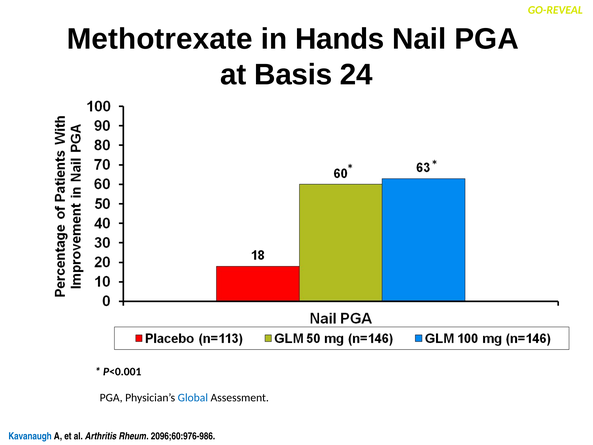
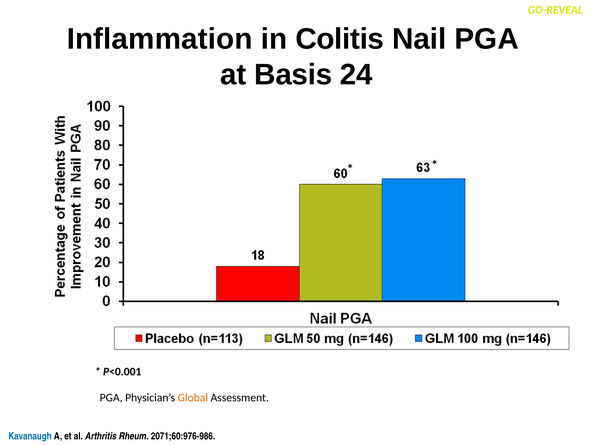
Methotrexate: Methotrexate -> Inflammation
Hands: Hands -> Colitis
Global colour: blue -> orange
2096;60:976-986: 2096;60:976-986 -> 2071;60:976-986
